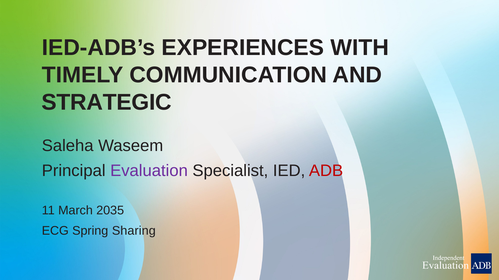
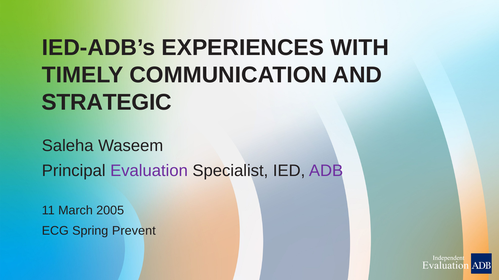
ADB colour: red -> purple
2035: 2035 -> 2005
Sharing: Sharing -> Prevent
